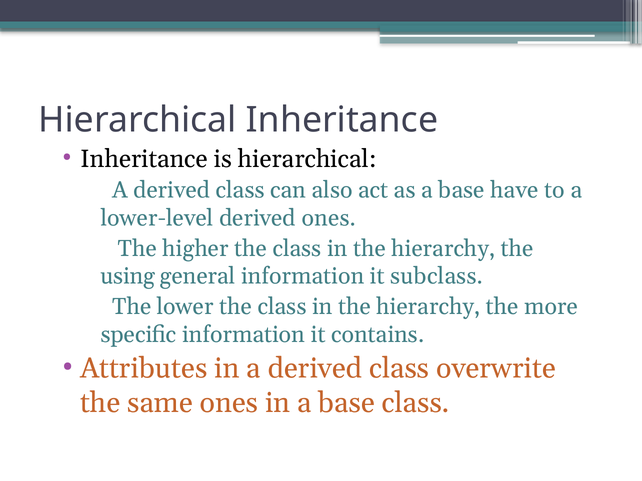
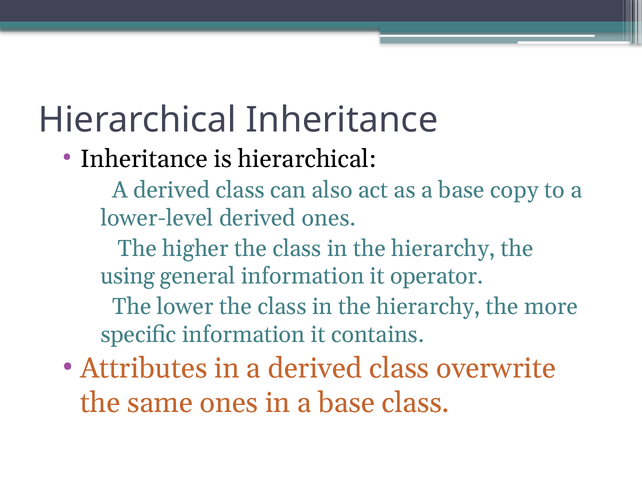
have: have -> copy
subclass: subclass -> operator
